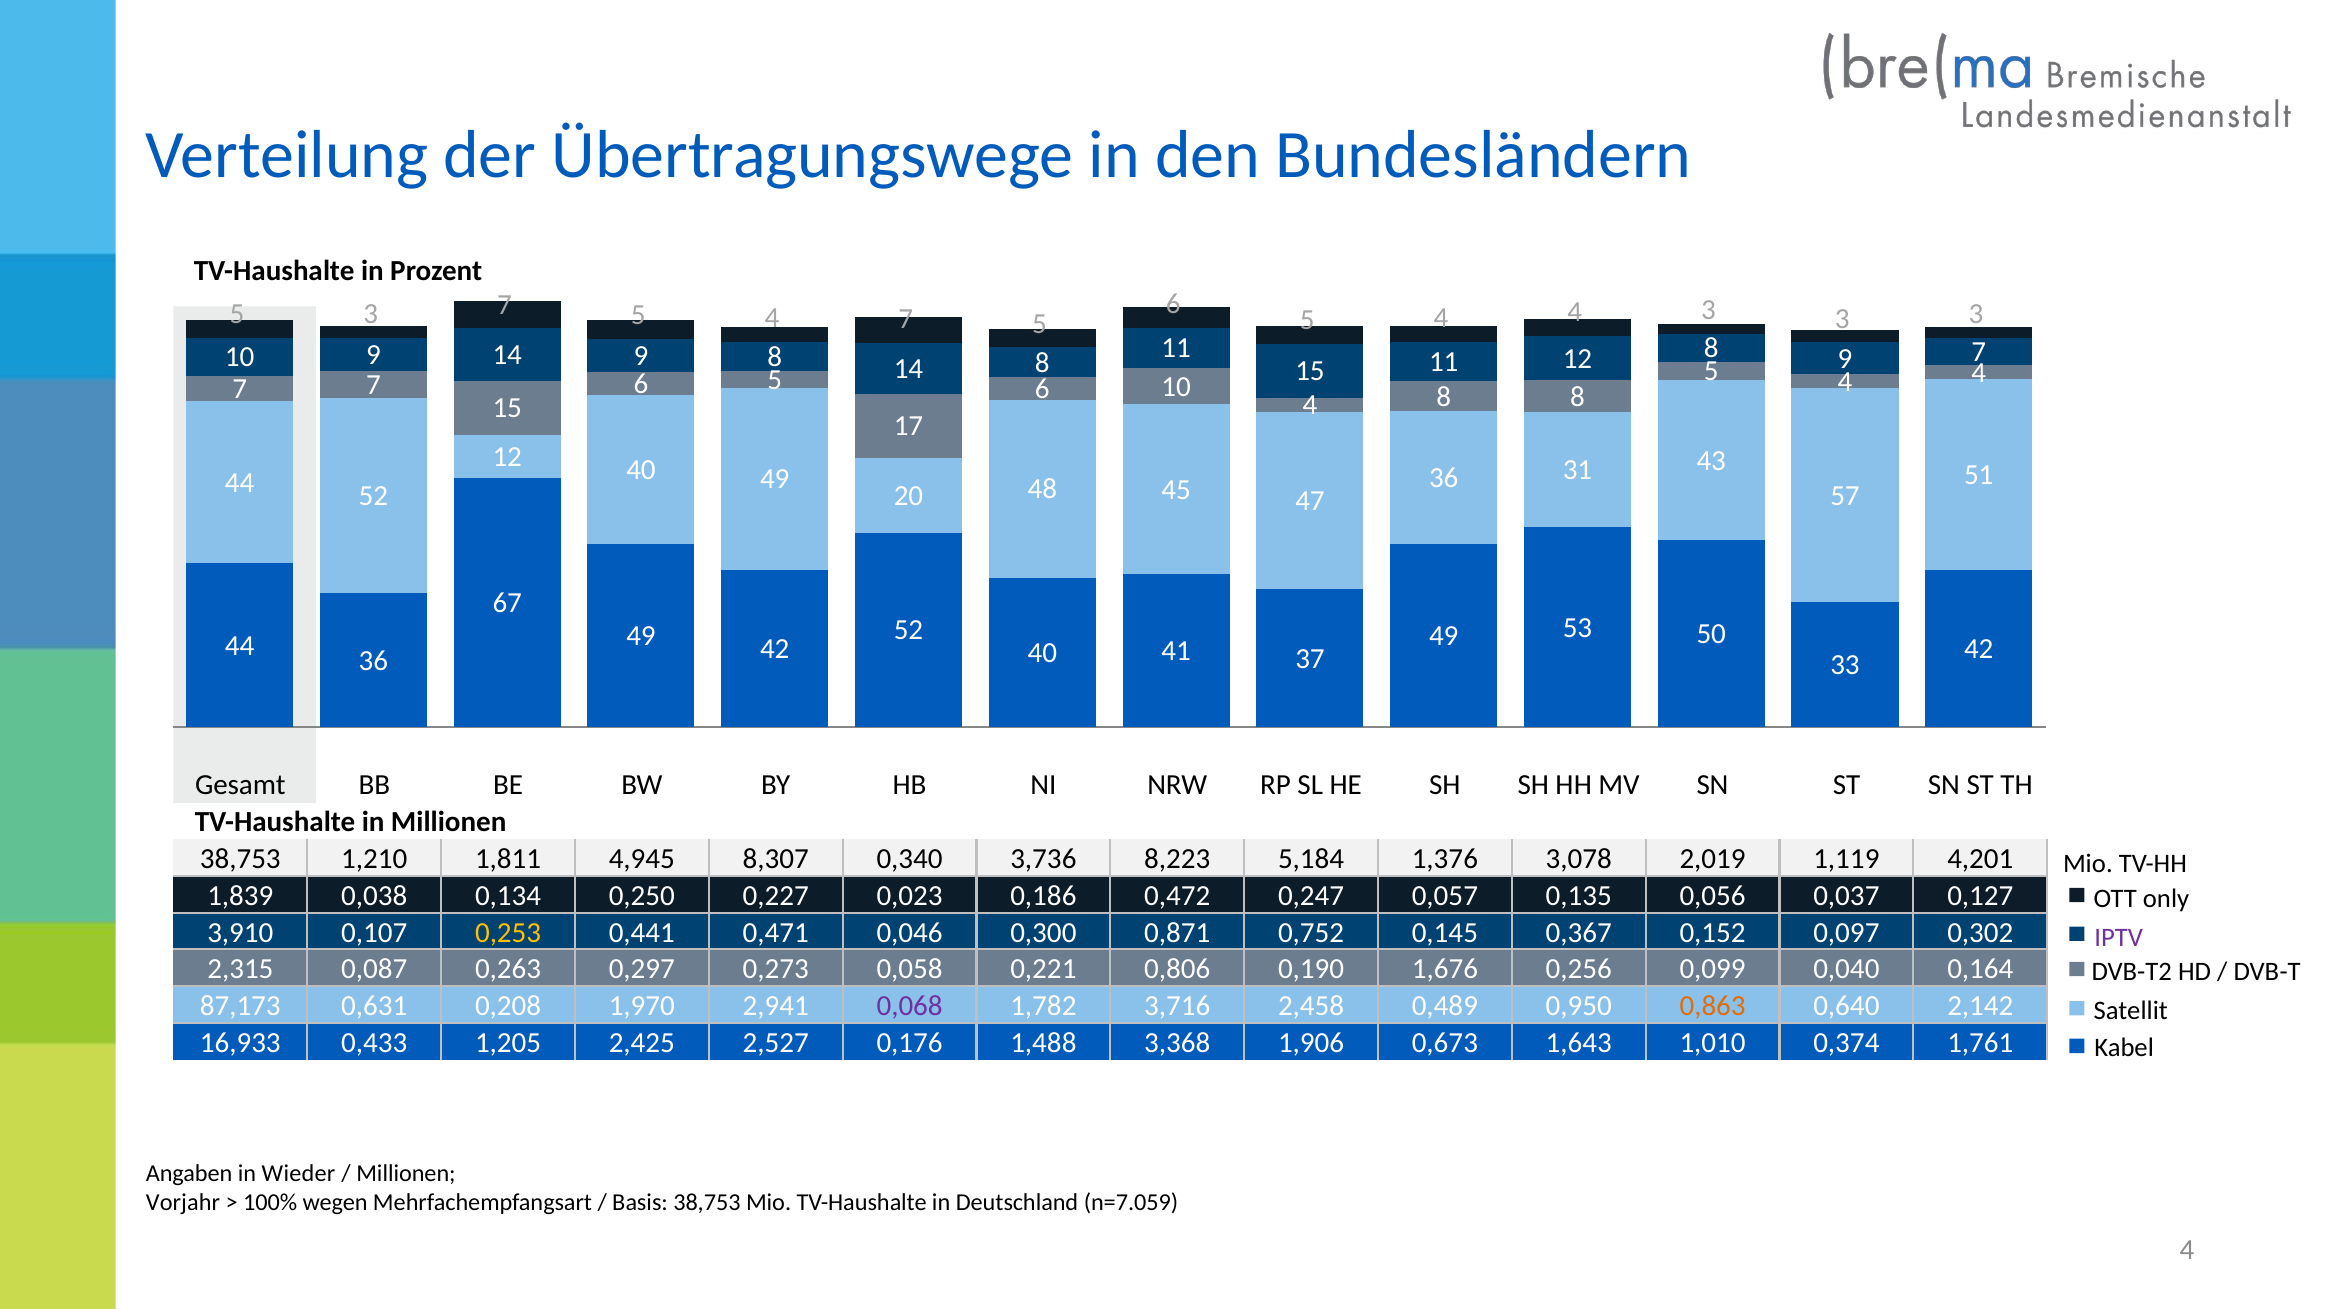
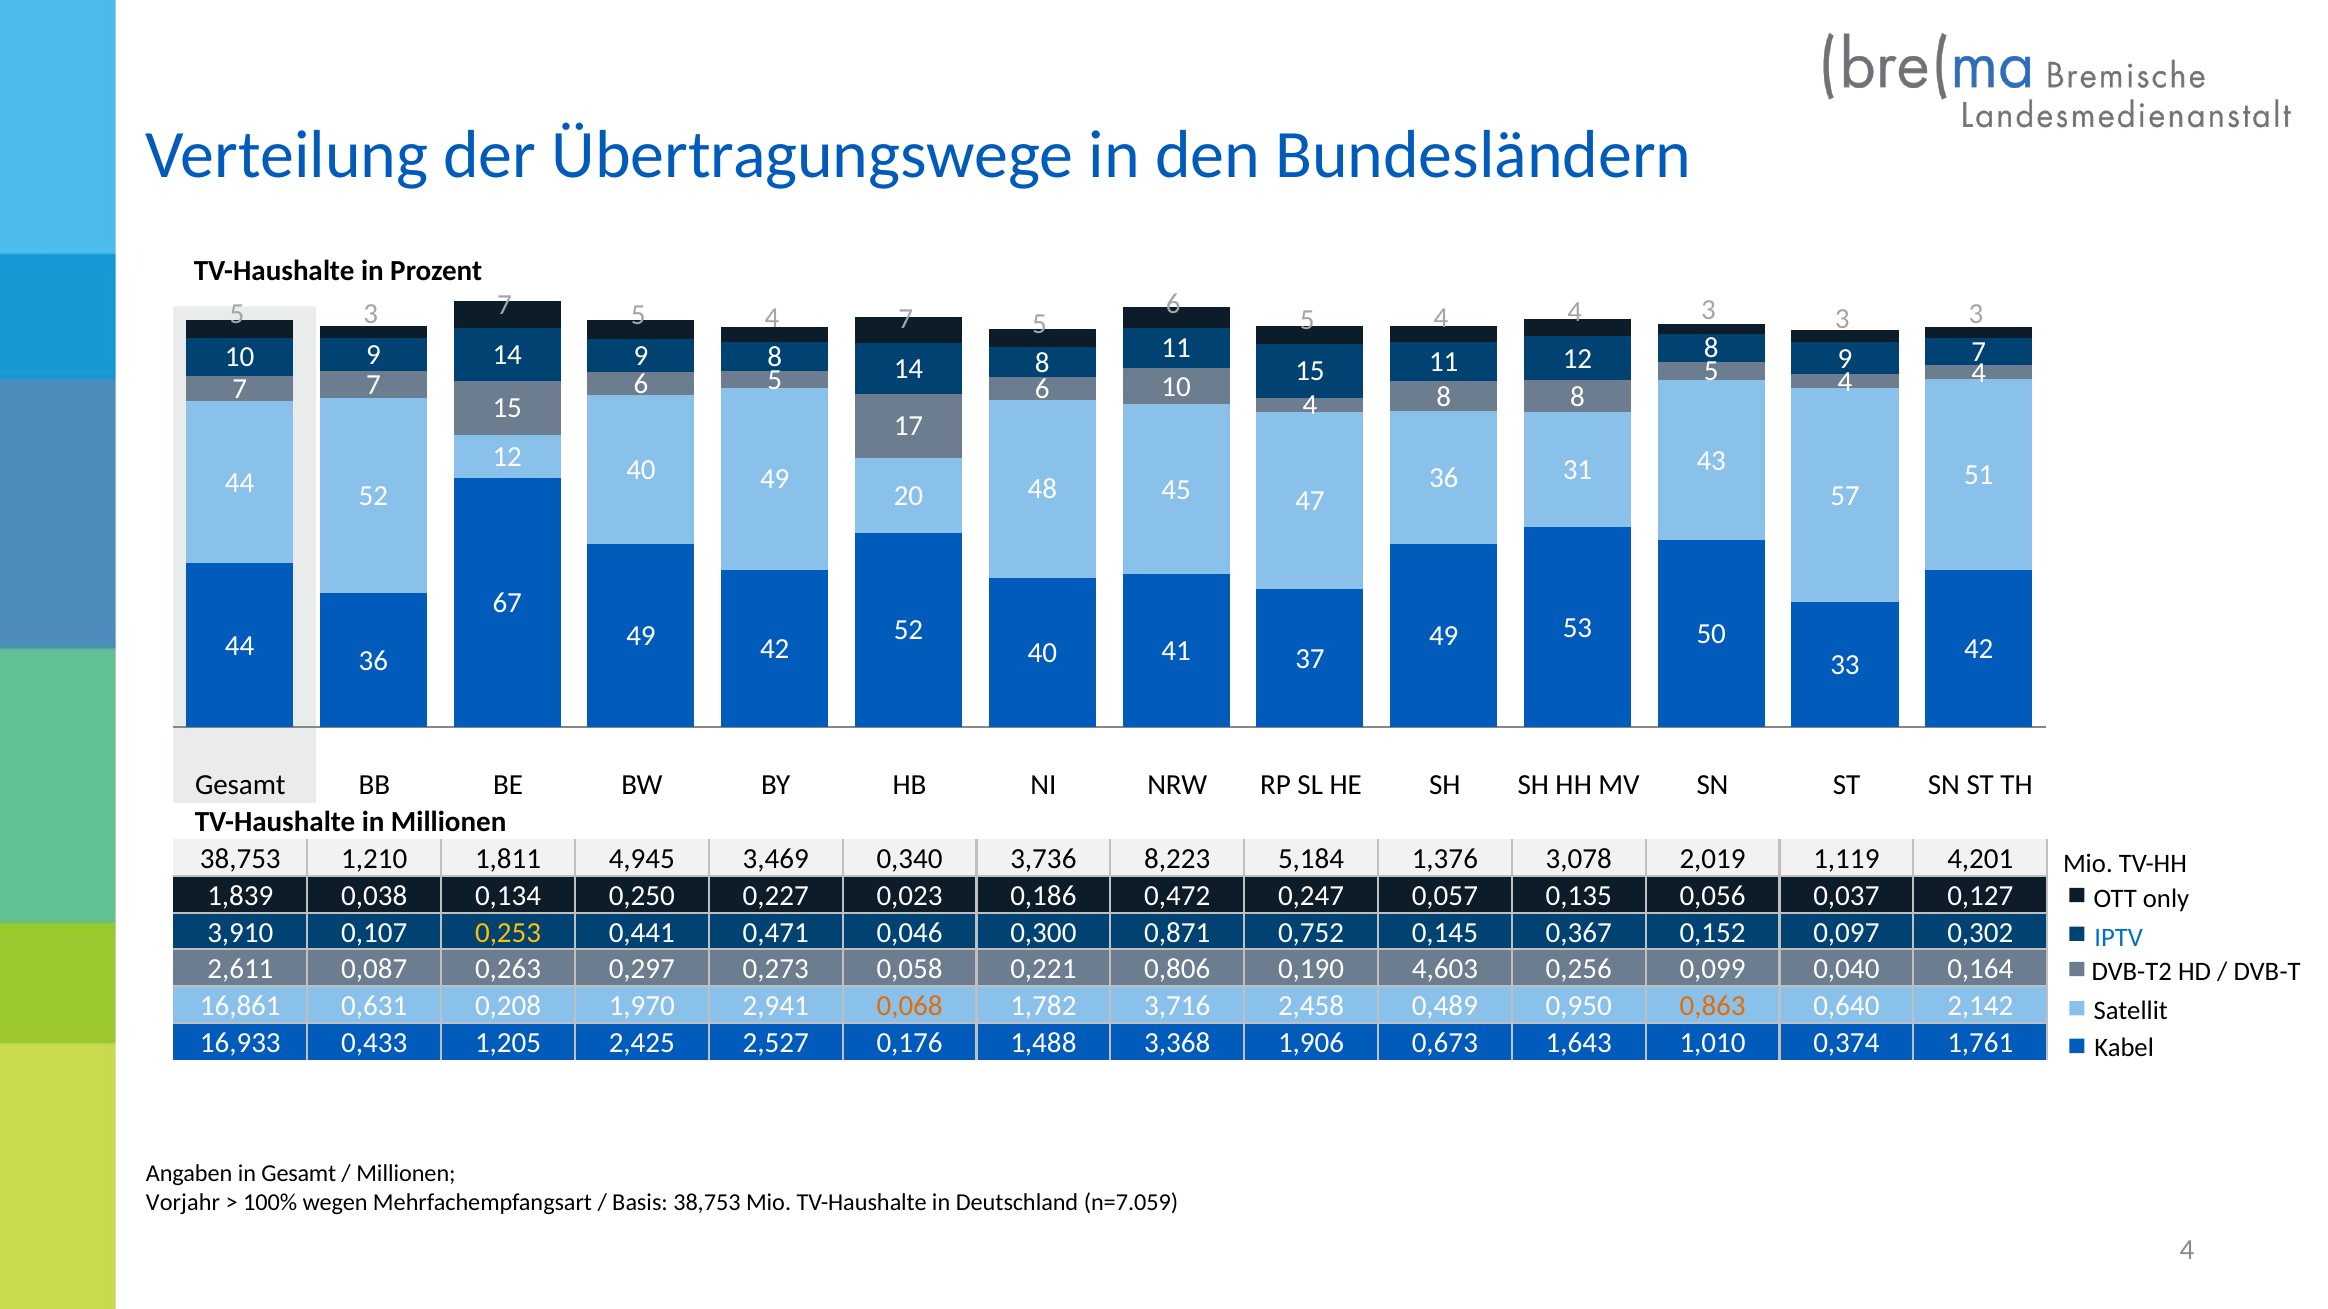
8,307: 8,307 -> 3,469
IPTV colour: purple -> blue
2,315: 2,315 -> 2,611
1,676: 1,676 -> 4,603
87,173: 87,173 -> 16,861
0,068 colour: purple -> orange
in Wieder: Wieder -> Gesamt
